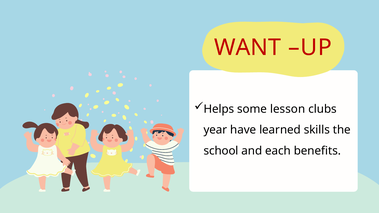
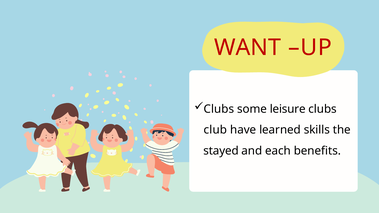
Helps at (219, 109): Helps -> Clubs
lesson: lesson -> leisure
year: year -> club
school: school -> stayed
